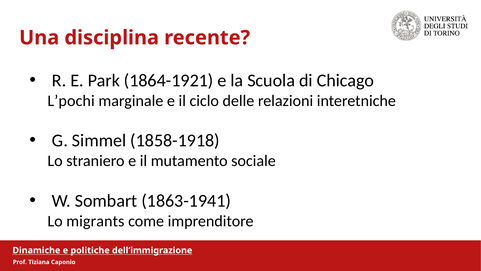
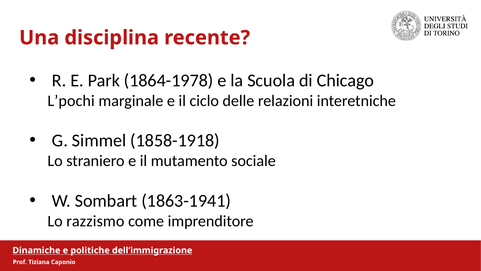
1864-1921: 1864-1921 -> 1864-1978
migrants: migrants -> razzismo
